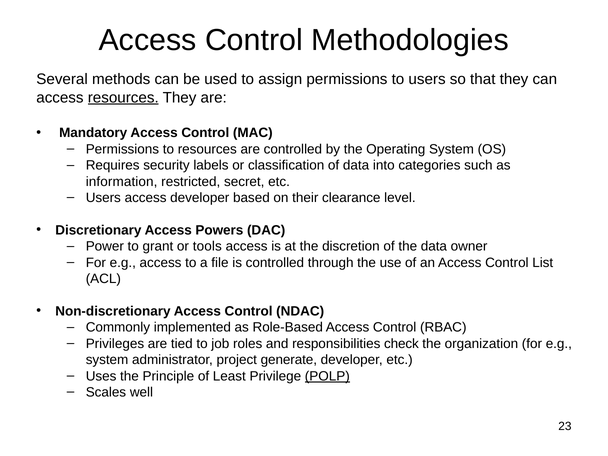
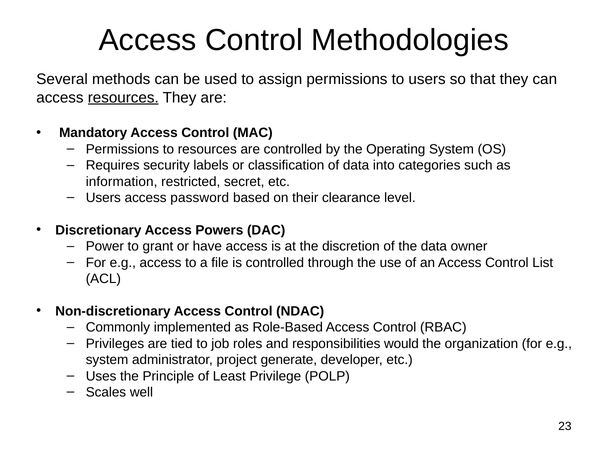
access developer: developer -> password
tools: tools -> have
check: check -> would
POLP underline: present -> none
